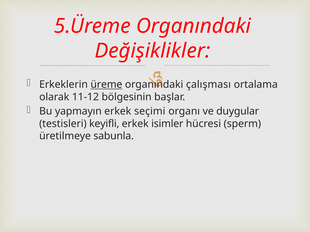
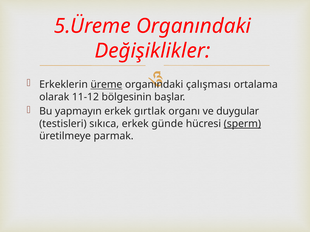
seçimi: seçimi -> gırtlak
keyifli: keyifli -> sıkıca
isimler: isimler -> günde
sperm underline: none -> present
sabunla: sabunla -> parmak
